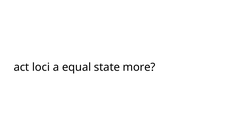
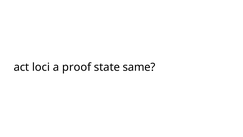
equal: equal -> proof
more: more -> same
